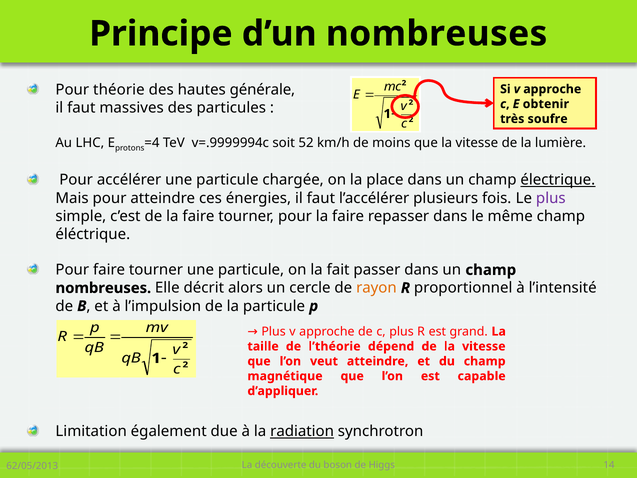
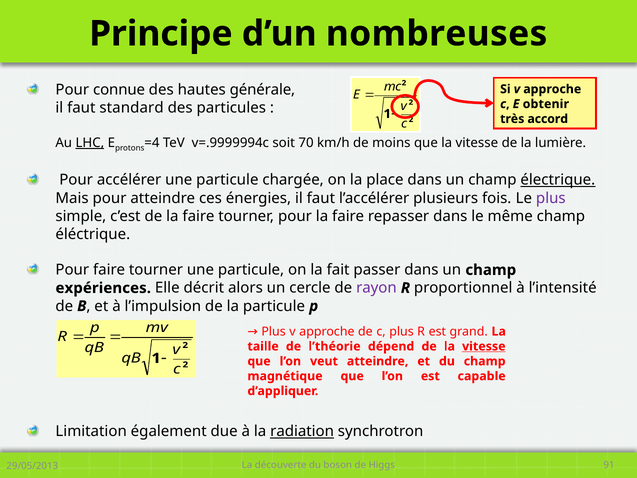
théorie: théorie -> connue
massives: massives -> standard
soufre: soufre -> accord
LHC underline: none -> present
52: 52 -> 70
nombreuses at (103, 288): nombreuses -> expériences
rayon colour: orange -> purple
vitesse at (484, 346) underline: none -> present
14: 14 -> 91
62/05/2013: 62/05/2013 -> 29/05/2013
